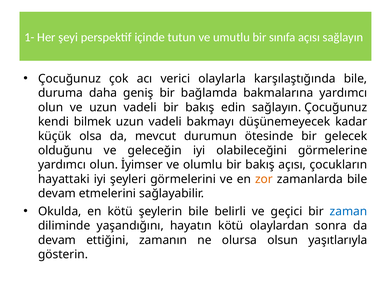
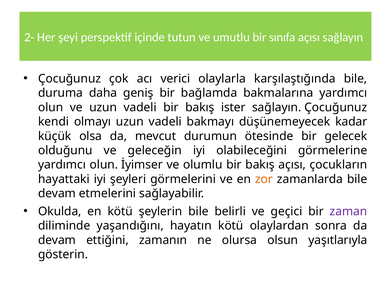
1-: 1- -> 2-
edin: edin -> ister
bilmek: bilmek -> olmayı
zaman colour: blue -> purple
